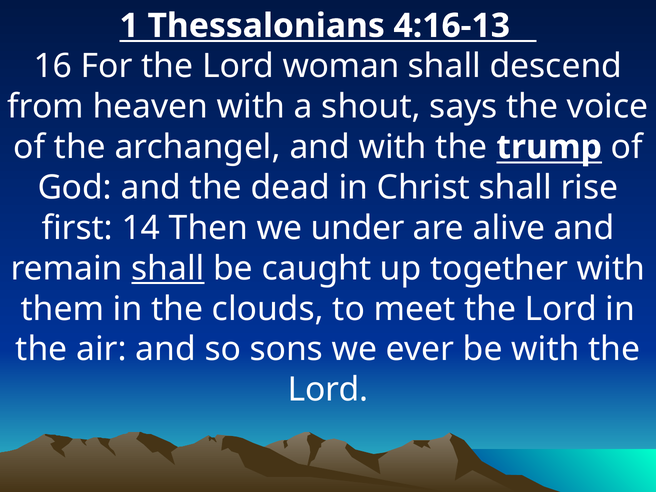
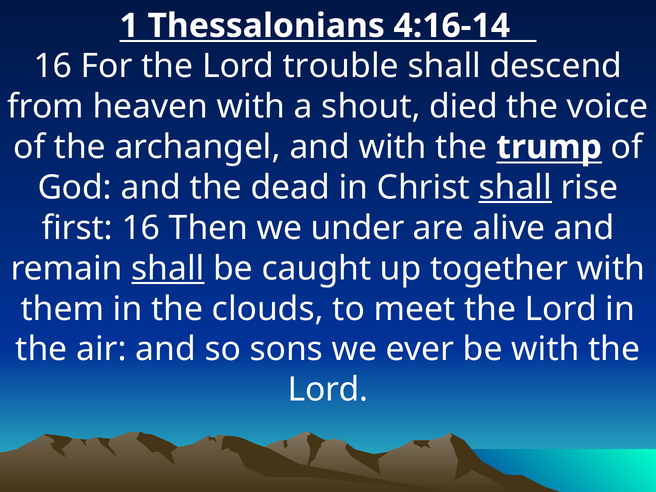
4:16-13: 4:16-13 -> 4:16-14
woman: woman -> trouble
says: says -> died
shall at (515, 188) underline: none -> present
first 14: 14 -> 16
